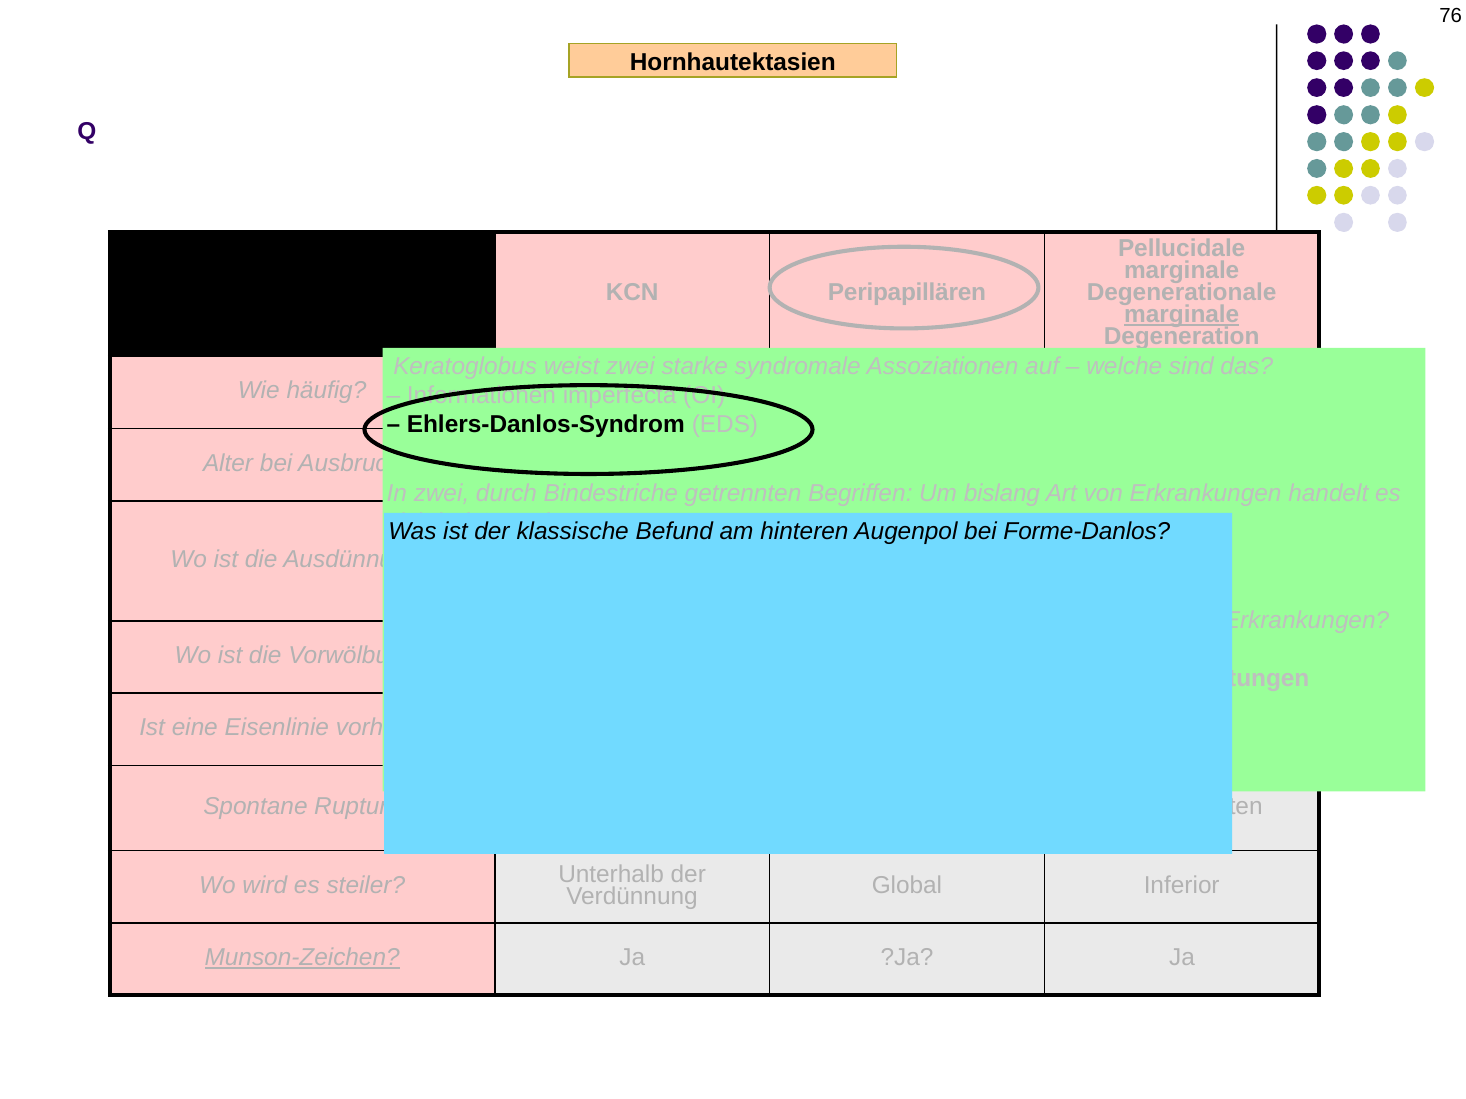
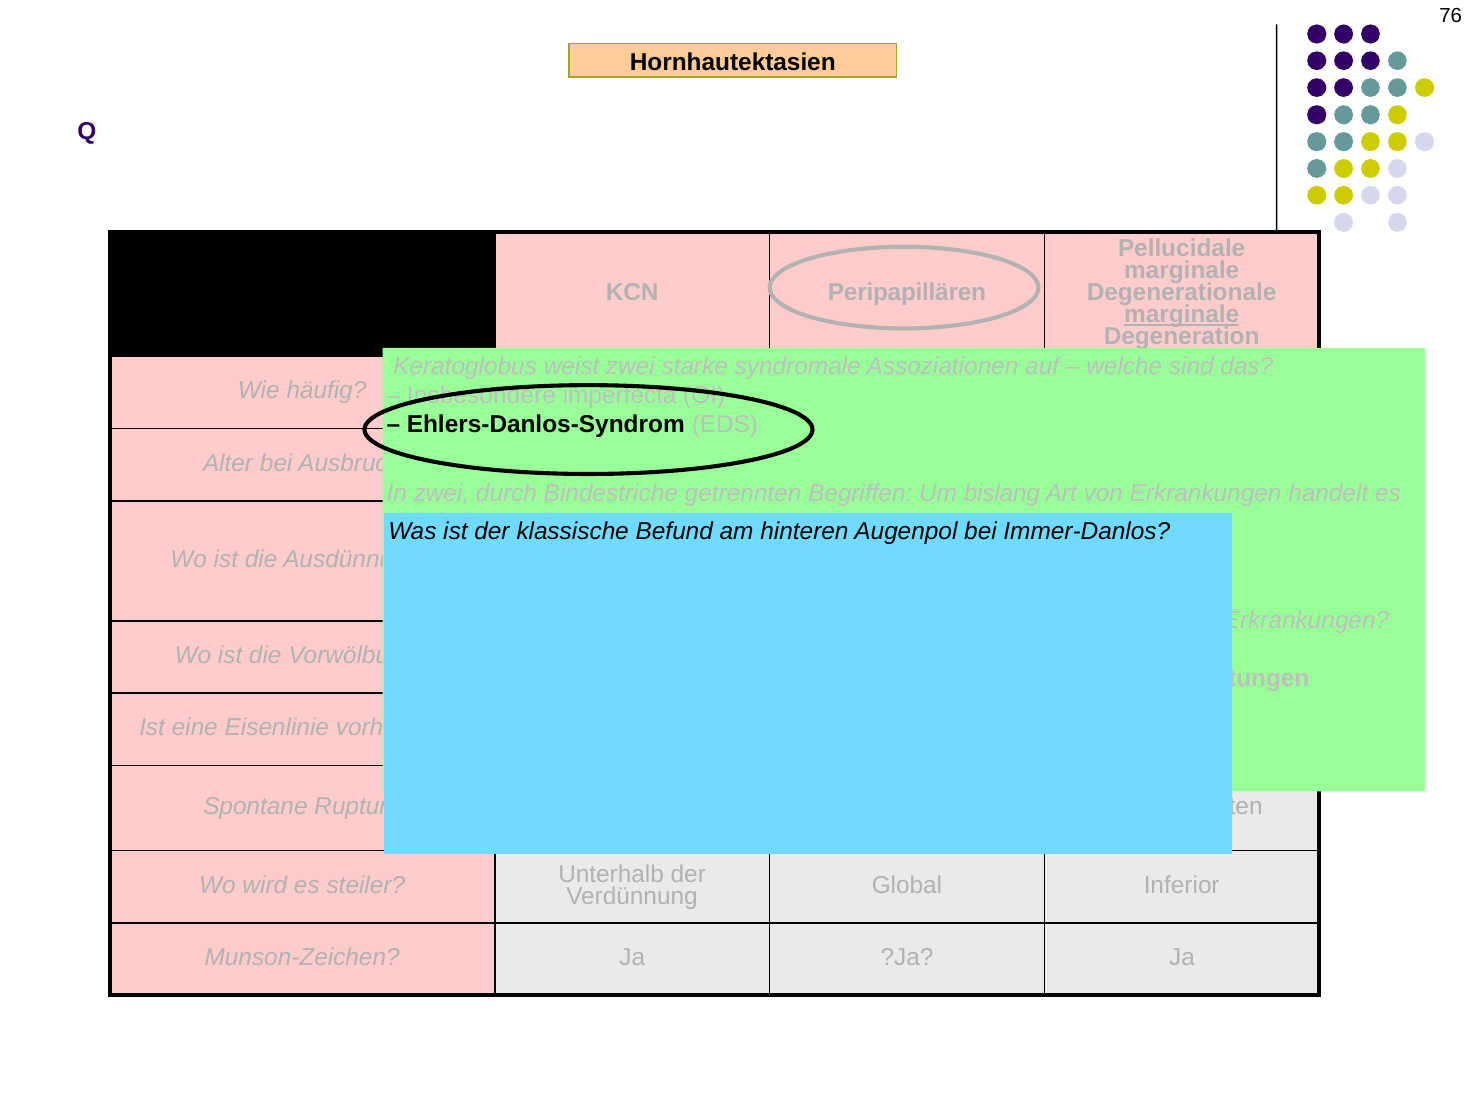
Informationen at (481, 396): Informationen -> Insbesondere
Forme-Danlos: Forme-Danlos -> Immer-Danlos
Munson-Zeichen underline: present -> none
